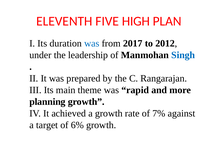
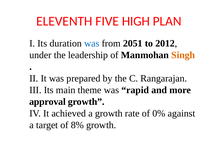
2017: 2017 -> 2051
Singh colour: blue -> orange
planning: planning -> approval
7%: 7% -> 0%
6%: 6% -> 8%
